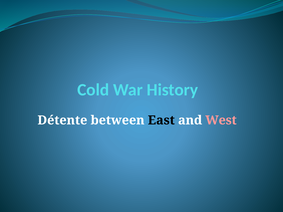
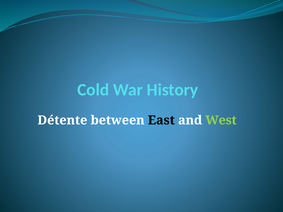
West colour: pink -> light green
